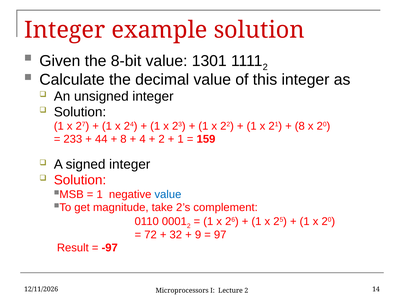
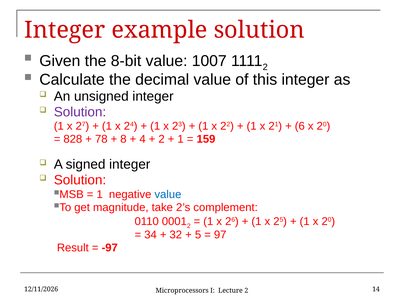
1301: 1301 -> 1007
Solution at (80, 112) colour: black -> purple
8 at (300, 126): 8 -> 6
233: 233 -> 828
44: 44 -> 78
72: 72 -> 34
9: 9 -> 5
